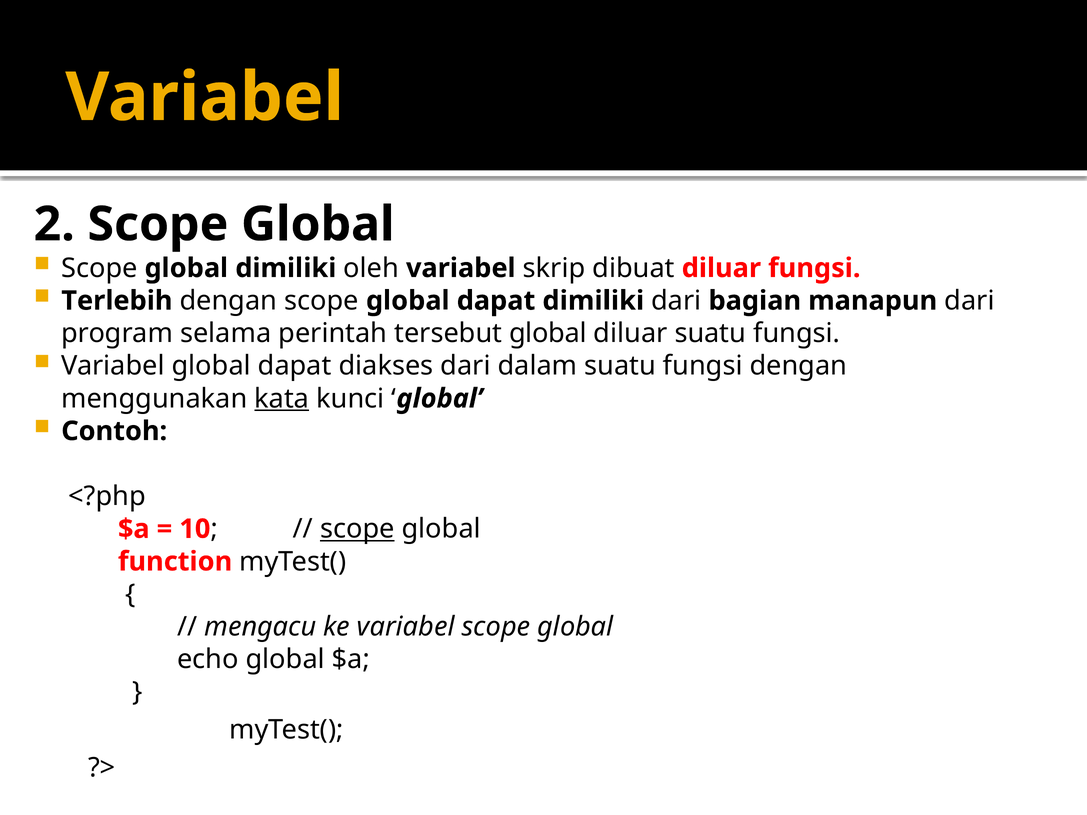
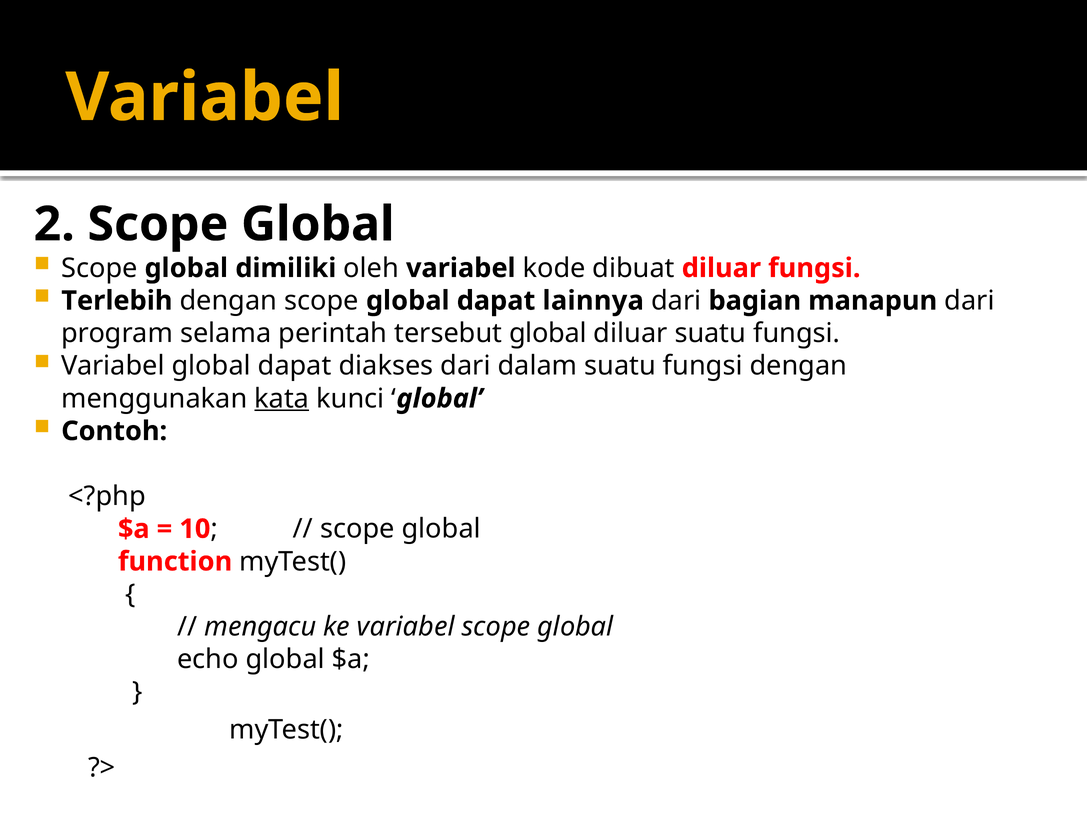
skrip: skrip -> kode
dapat dimiliki: dimiliki -> lainnya
scope at (357, 529) underline: present -> none
